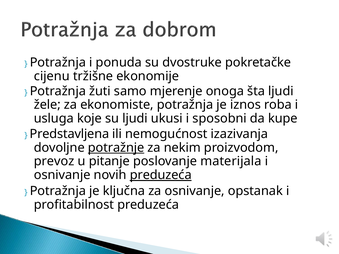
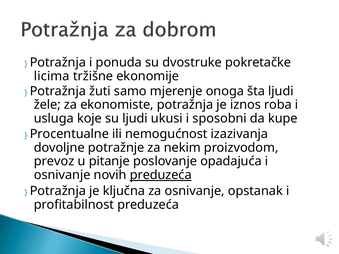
cijenu: cijenu -> licima
Predstavljena: Predstavljena -> Procentualne
potražnje underline: present -> none
materijala: materijala -> opadajuća
